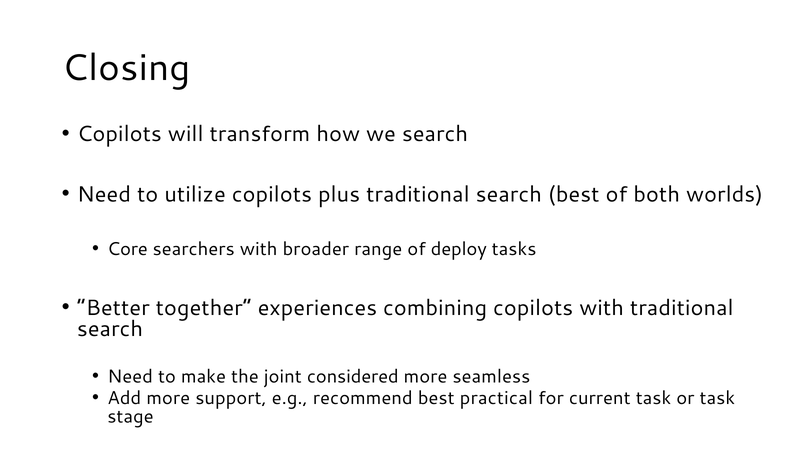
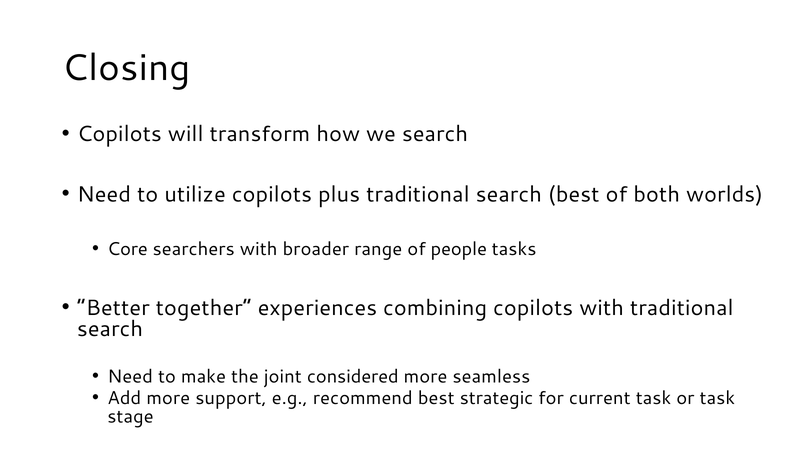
deploy: deploy -> people
practical: practical -> strategic
